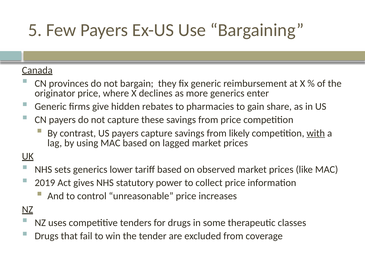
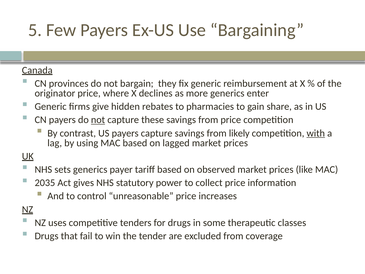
not at (98, 120) underline: none -> present
lower: lower -> payer
2019: 2019 -> 2035
